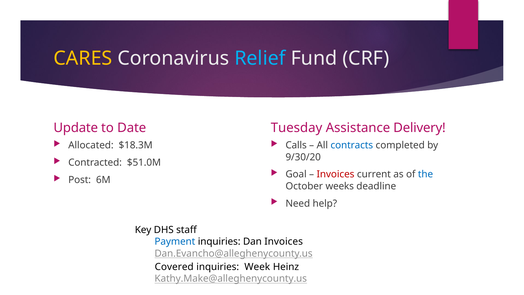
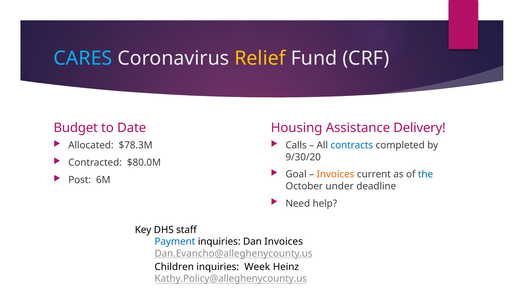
CARES colour: yellow -> light blue
Relief colour: light blue -> yellow
Update: Update -> Budget
Tuesday: Tuesday -> Housing
$18.3M: $18.3M -> $78.3M
$51.0M: $51.0M -> $80.0M
Invoices at (336, 174) colour: red -> orange
weeks: weeks -> under
Covered: Covered -> Children
Kathy.Make@alleghenycounty.us: Kathy.Make@alleghenycounty.us -> Kathy.Policy@alleghenycounty.us
